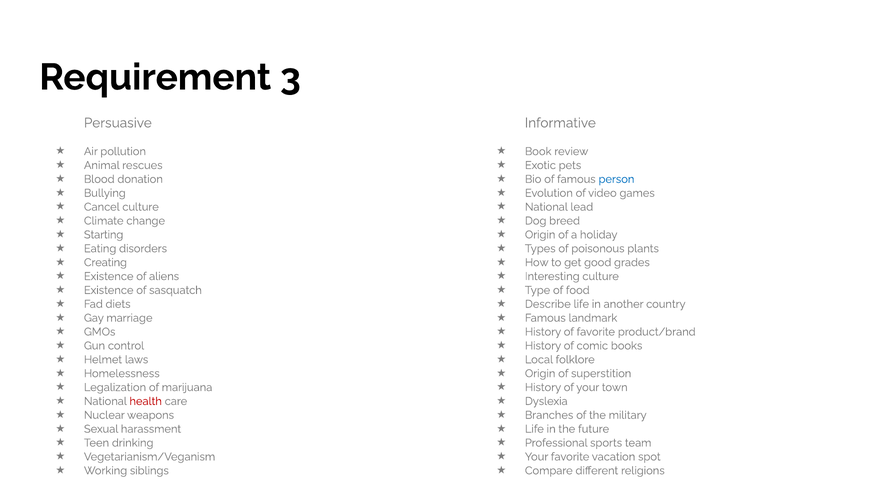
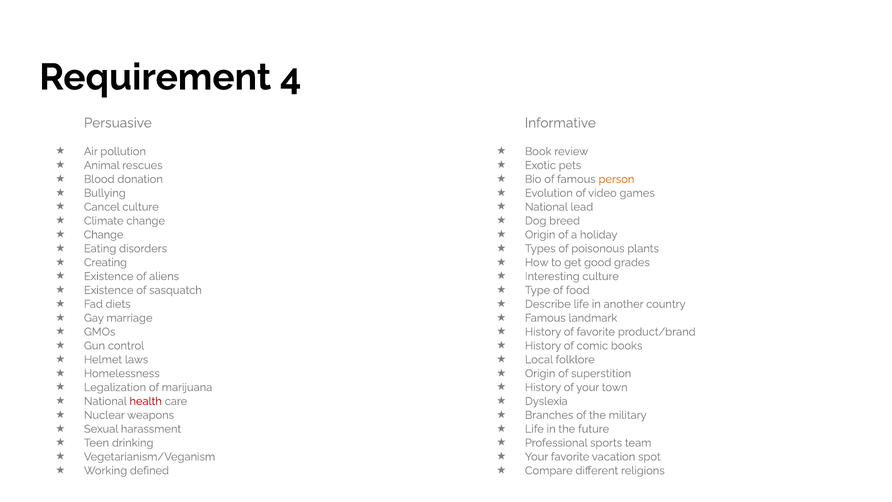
3: 3 -> 4
person colour: blue -> orange
Starting at (104, 235): Starting -> Change
siblings: siblings -> defined
